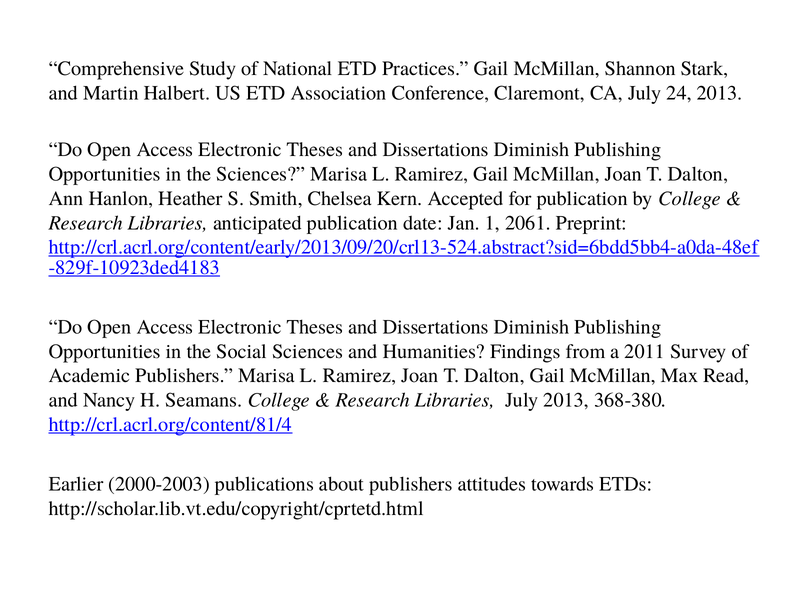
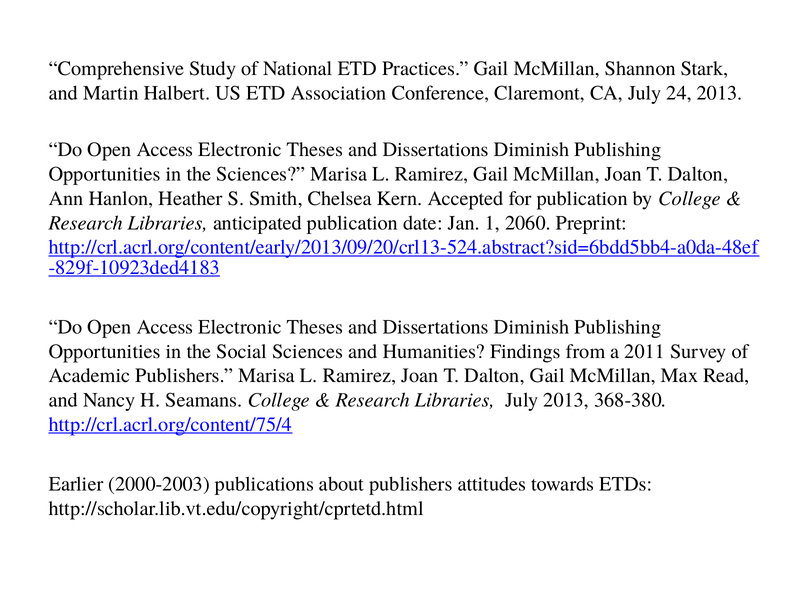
2061: 2061 -> 2060
http://crl.acrl.org/content/81/4: http://crl.acrl.org/content/81/4 -> http://crl.acrl.org/content/75/4
